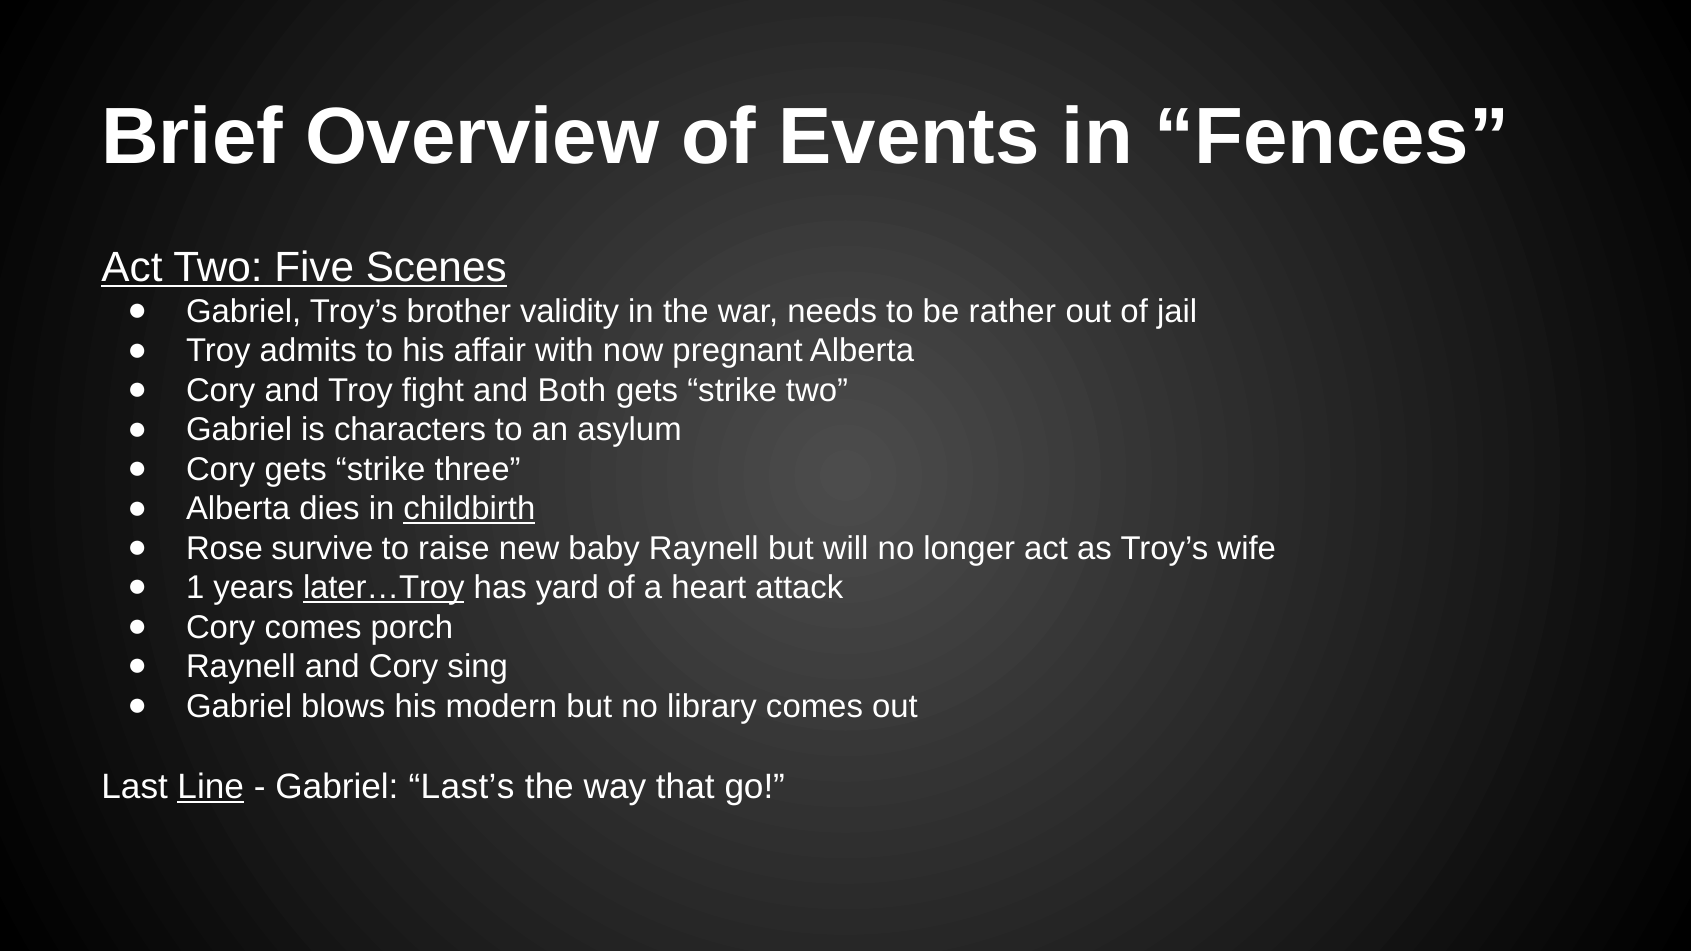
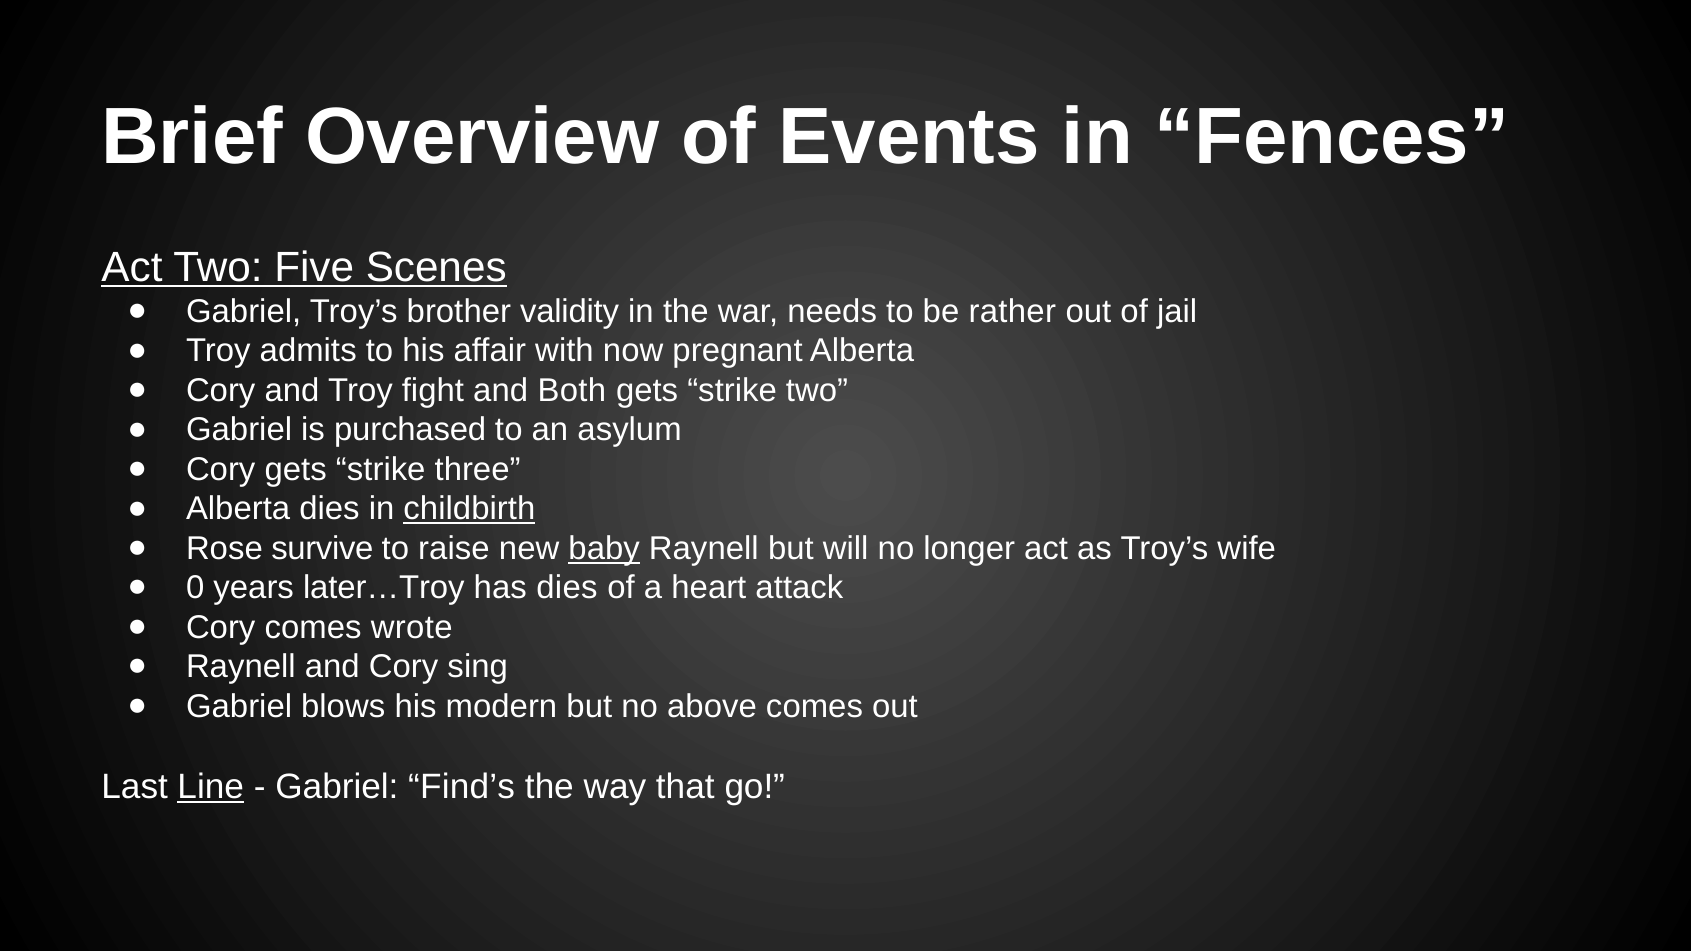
characters: characters -> purchased
baby underline: none -> present
1: 1 -> 0
later…Troy underline: present -> none
has yard: yard -> dies
porch: porch -> wrote
library: library -> above
Last’s: Last’s -> Find’s
